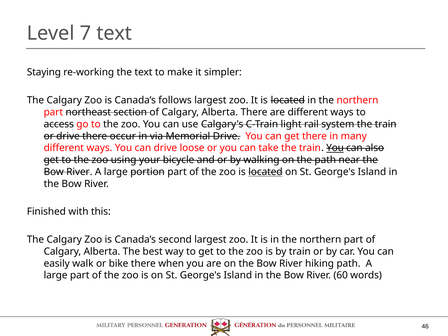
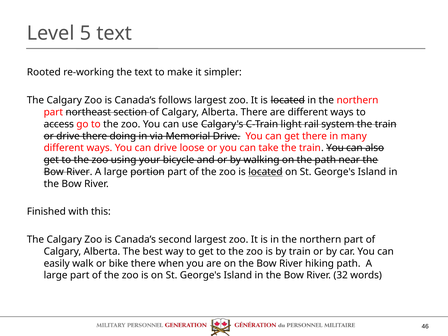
7: 7 -> 5
Staying: Staying -> Rooted
occur: occur -> doing
You at (335, 148) underline: present -> none
60: 60 -> 32
